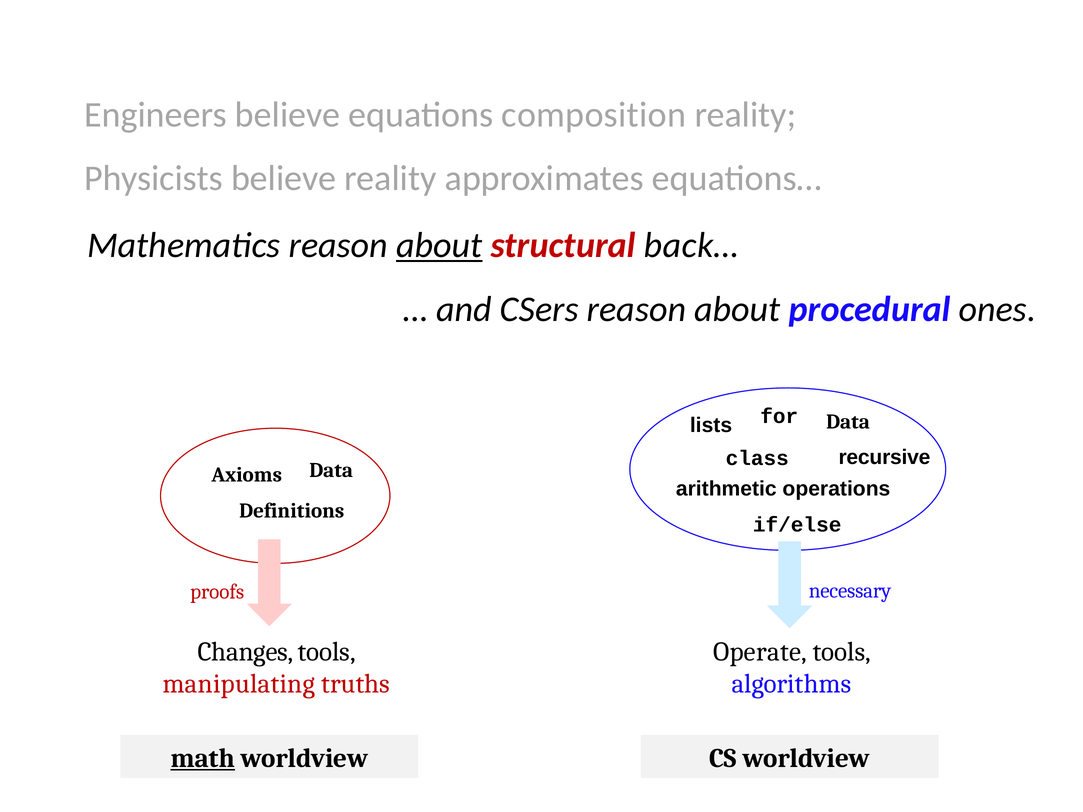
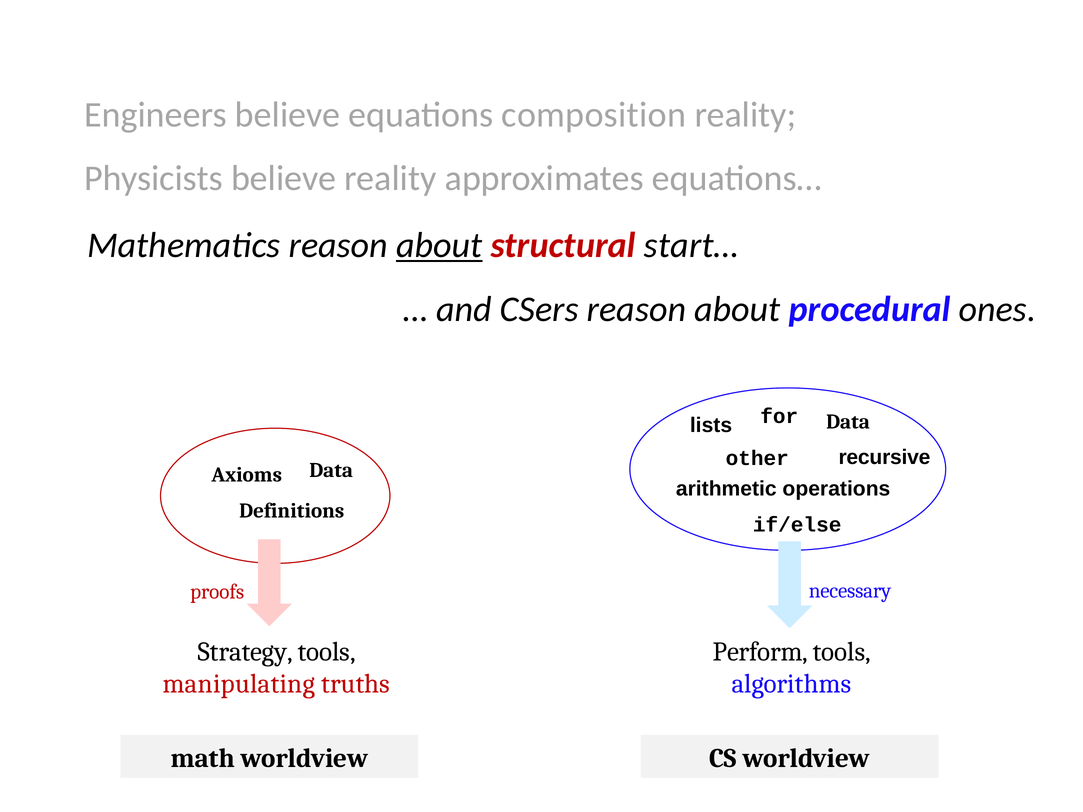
back…: back… -> start…
class: class -> other
Changes: Changes -> Strategy
Operate: Operate -> Perform
math underline: present -> none
